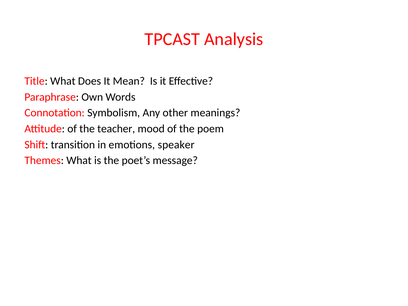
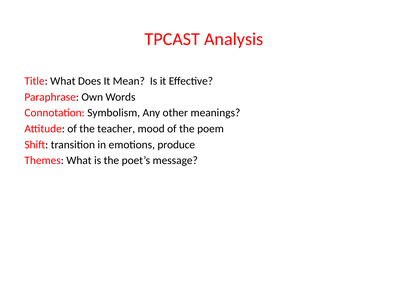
speaker: speaker -> produce
